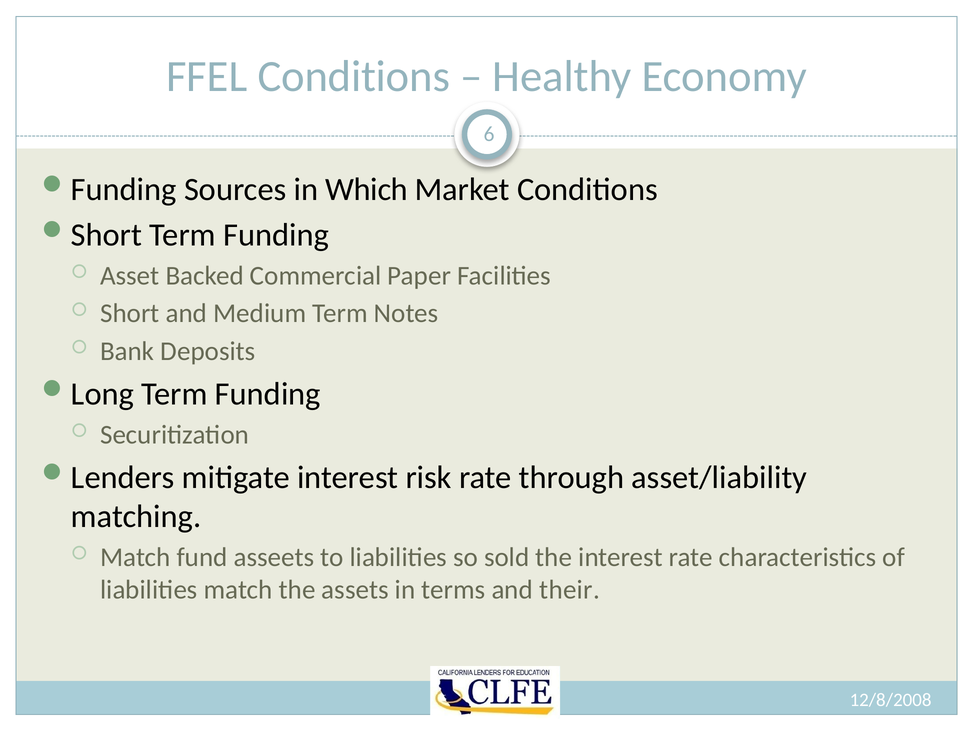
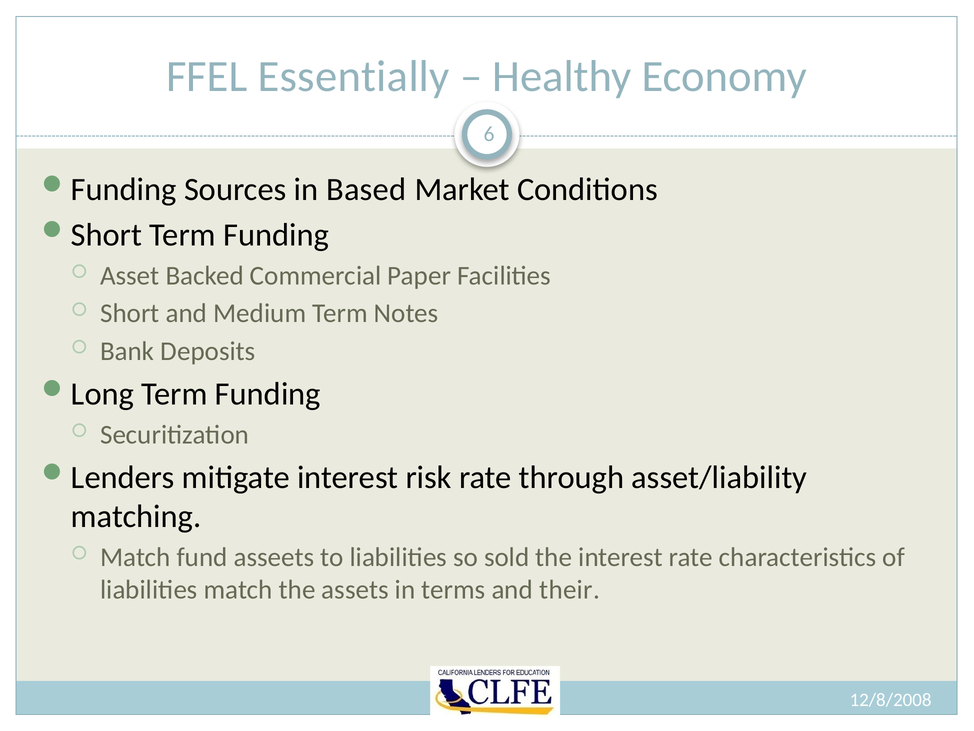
FFEL Conditions: Conditions -> Essentially
Which: Which -> Based
